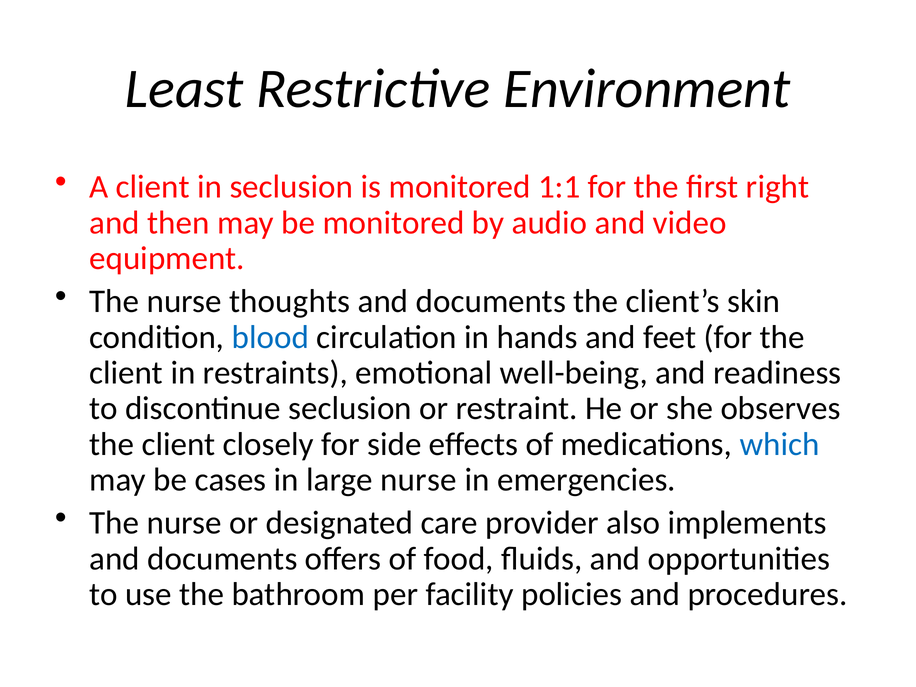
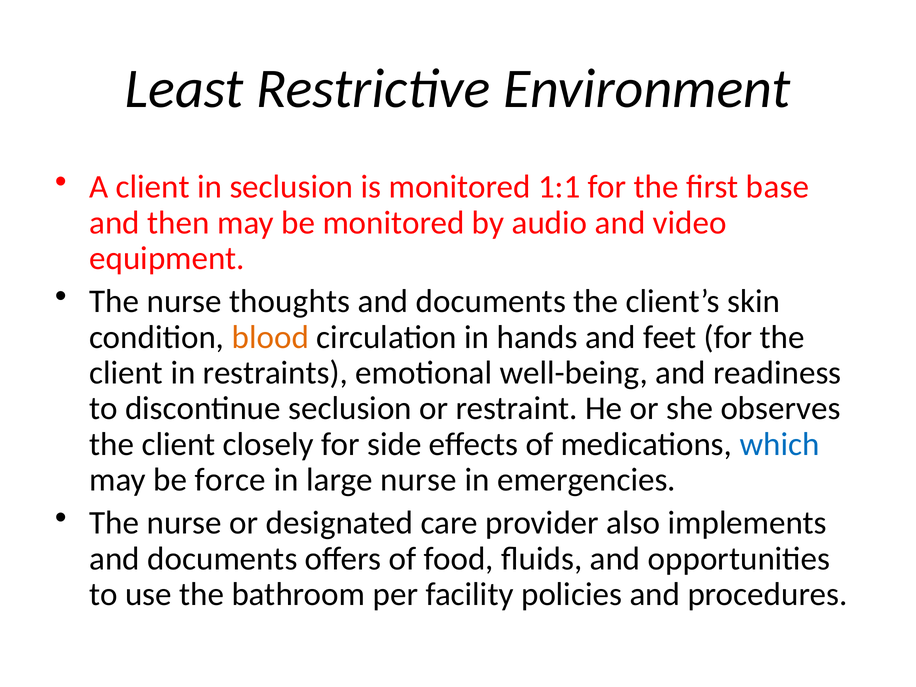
right: right -> base
blood colour: blue -> orange
cases: cases -> force
